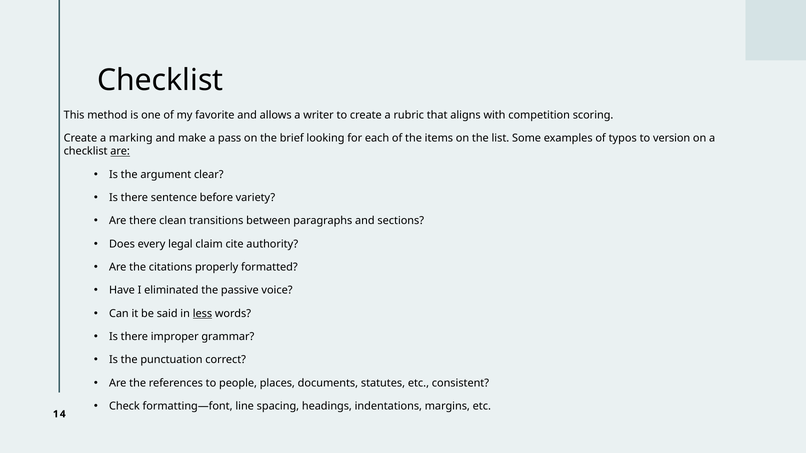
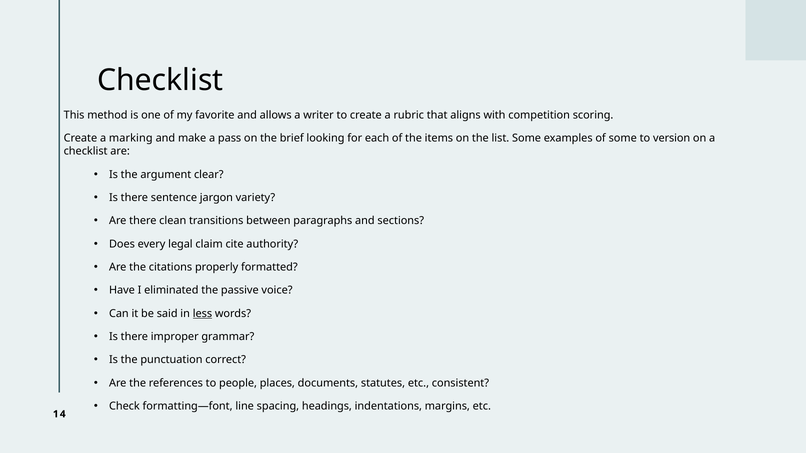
of typos: typos -> some
are at (120, 152) underline: present -> none
before: before -> jargon
